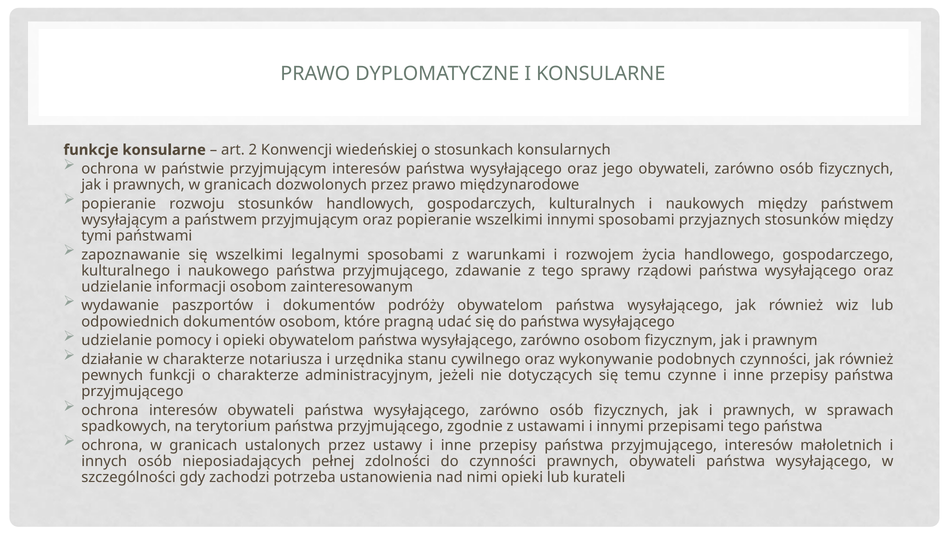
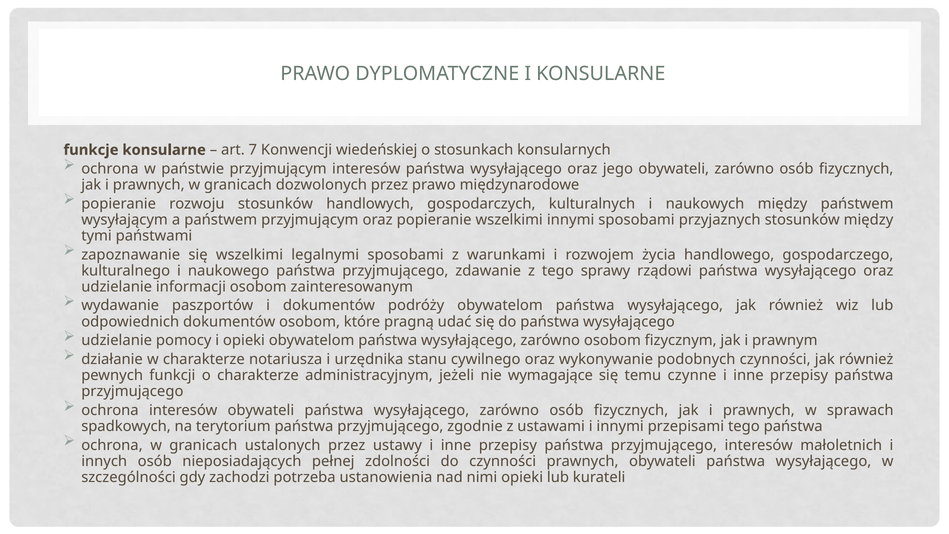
2: 2 -> 7
dotyczących: dotyczących -> wymagające
